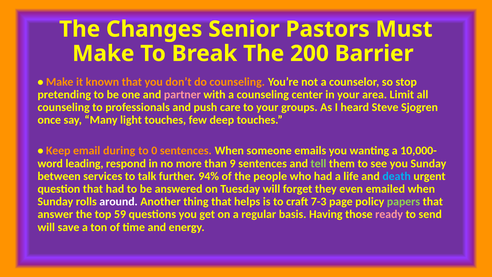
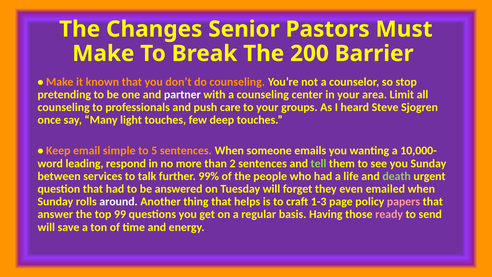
partner colour: pink -> white
during: during -> simple
0: 0 -> 5
9: 9 -> 2
94%: 94% -> 99%
death colour: light blue -> light green
7-3: 7-3 -> 1-3
papers colour: light green -> pink
59: 59 -> 99
